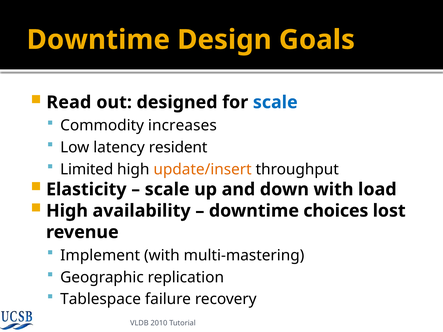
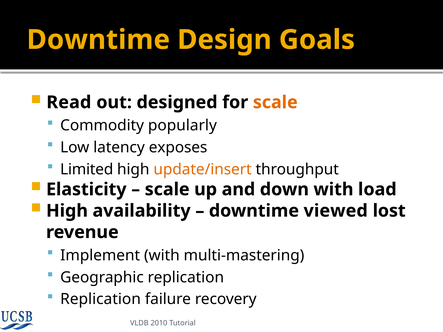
scale at (275, 102) colour: blue -> orange
increases: increases -> popularly
resident: resident -> exposes
choices: choices -> viewed
Tablespace at (101, 299): Tablespace -> Replication
